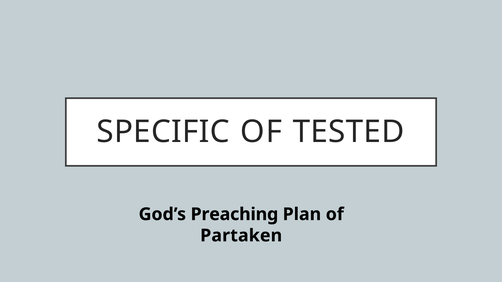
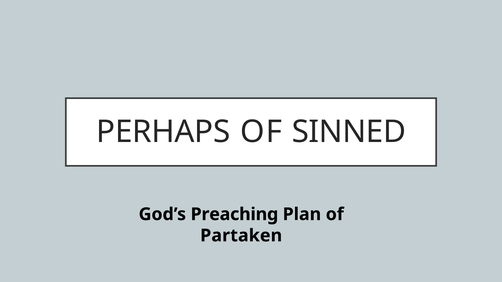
SPECIFIC: SPECIFIC -> PERHAPS
TESTED: TESTED -> SINNED
